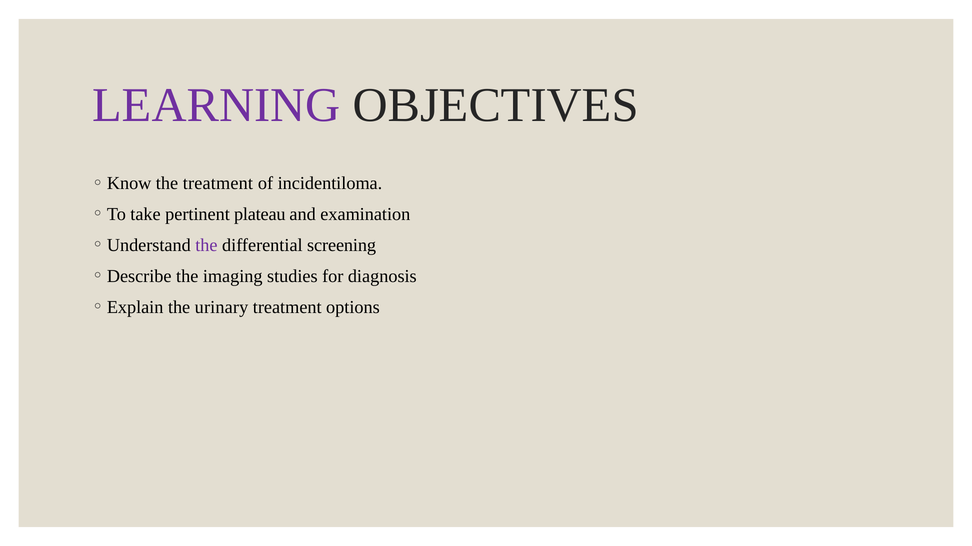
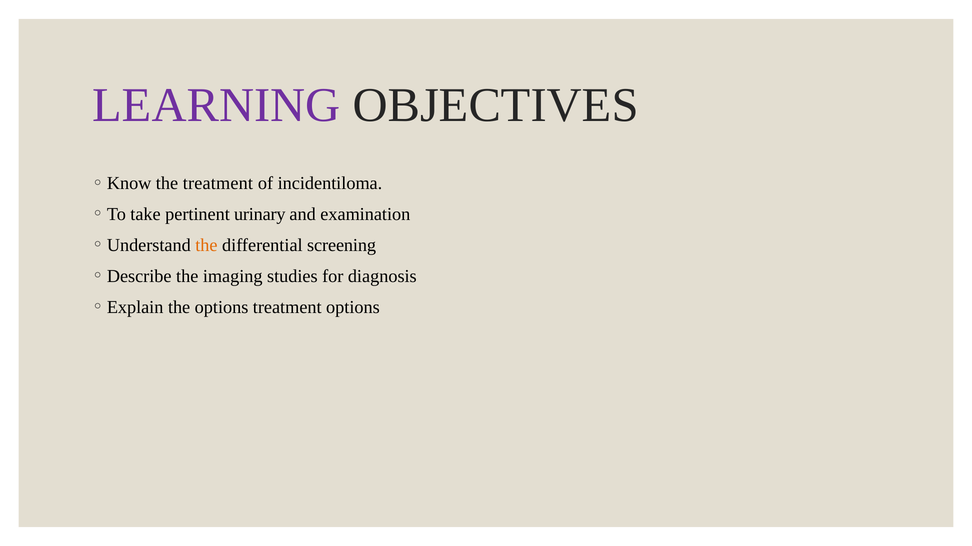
plateau: plateau -> urinary
the at (206, 246) colour: purple -> orange
the urinary: urinary -> options
